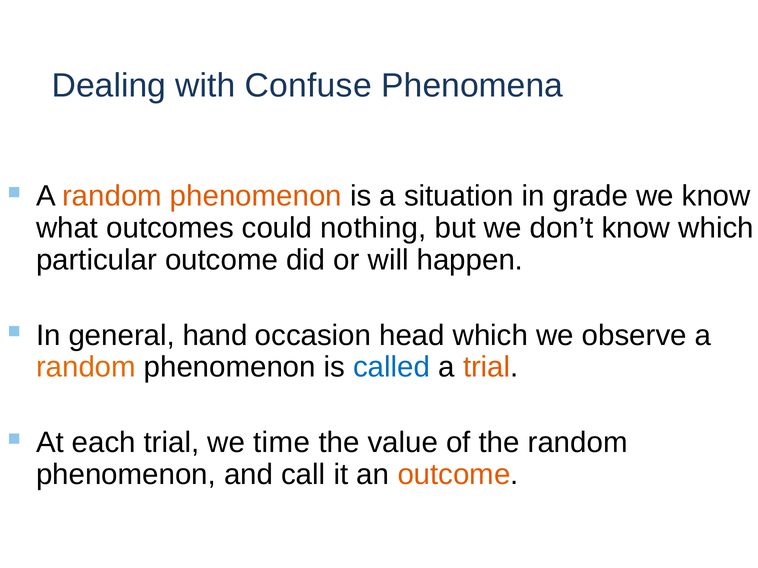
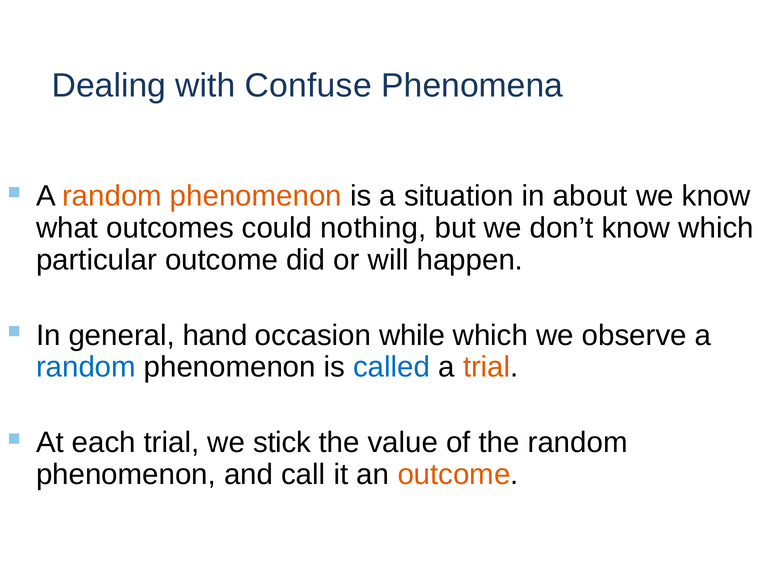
grade: grade -> about
head: head -> while
random at (86, 367) colour: orange -> blue
time: time -> stick
